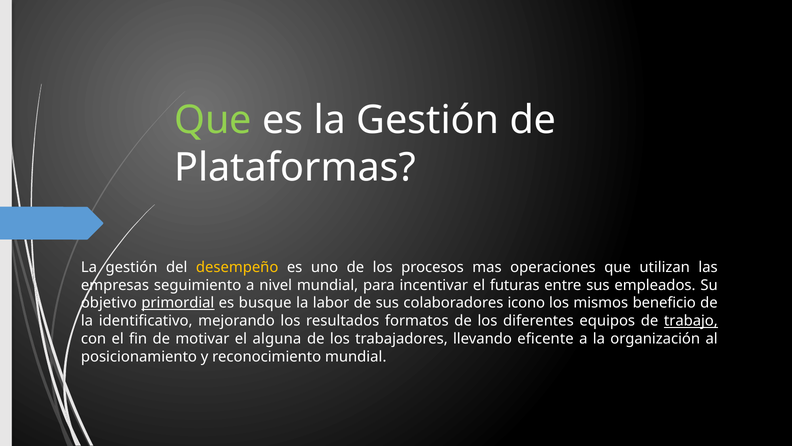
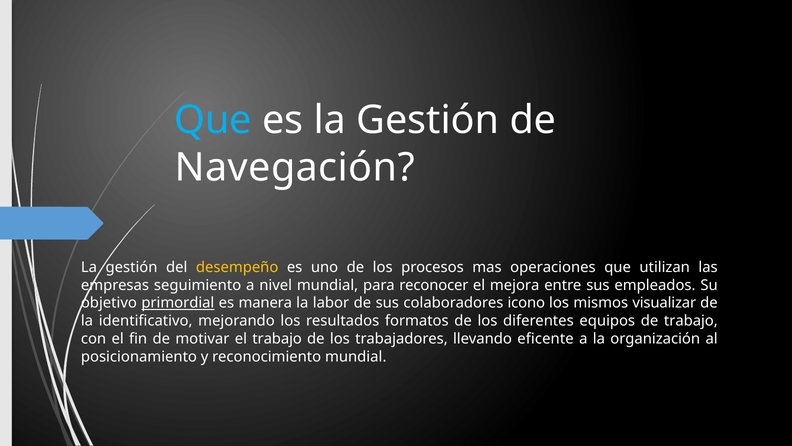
Que at (213, 120) colour: light green -> light blue
Plataformas: Plataformas -> Navegación
incentivar: incentivar -> reconocer
futuras: futuras -> mejora
busque: busque -> manera
beneficio: beneficio -> visualizar
trabajo at (691, 321) underline: present -> none
el alguna: alguna -> trabajo
